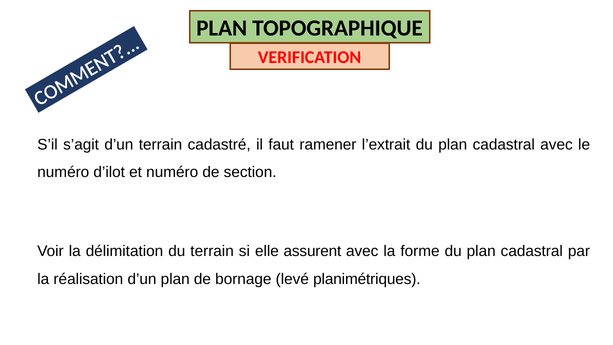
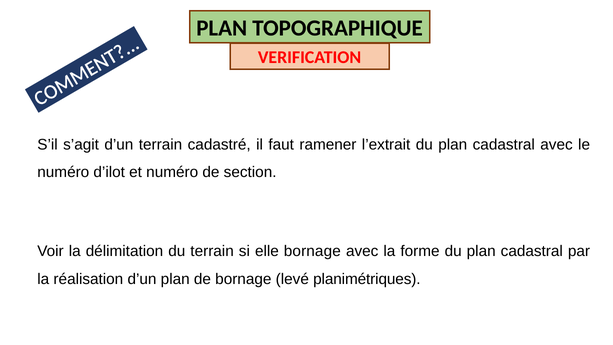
elle assurent: assurent -> bornage
